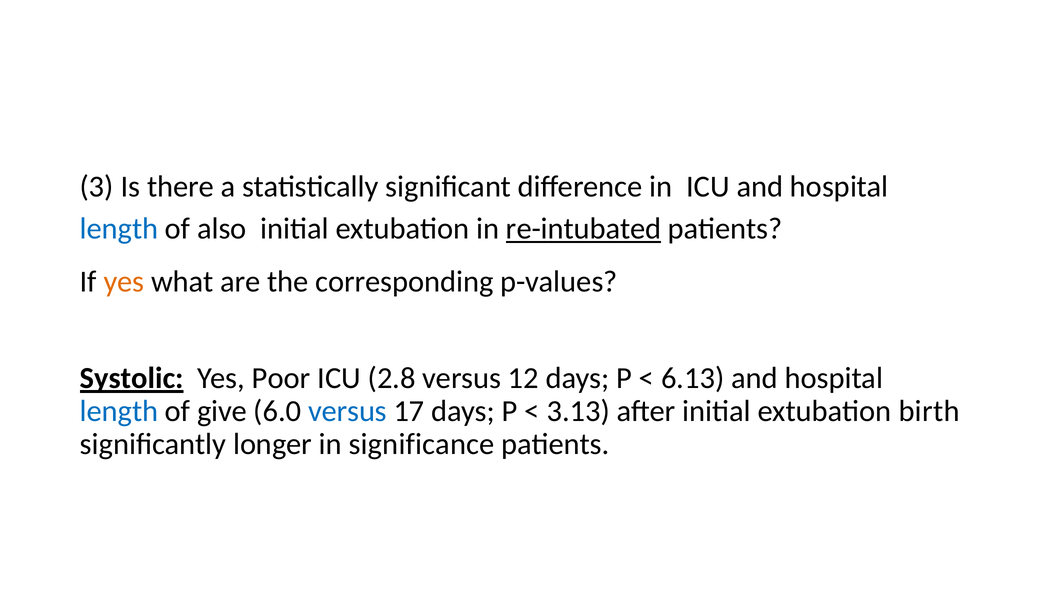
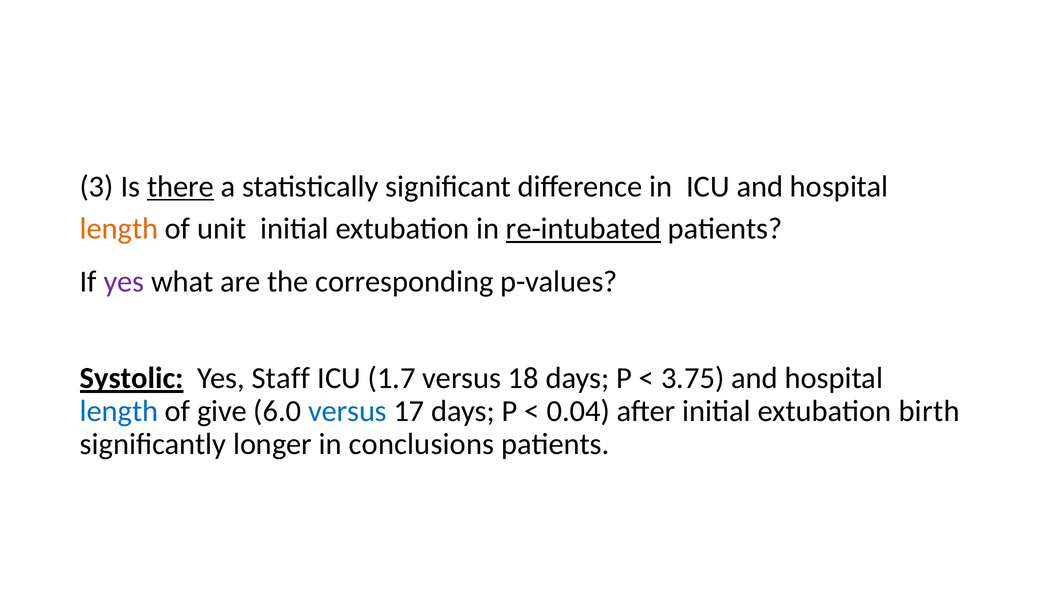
there underline: none -> present
length at (119, 229) colour: blue -> orange
also: also -> unit
yes at (124, 282) colour: orange -> purple
Poor: Poor -> Staff
2.8: 2.8 -> 1.7
12: 12 -> 18
6.13: 6.13 -> 3.75
3.13: 3.13 -> 0.04
significance: significance -> conclusions
